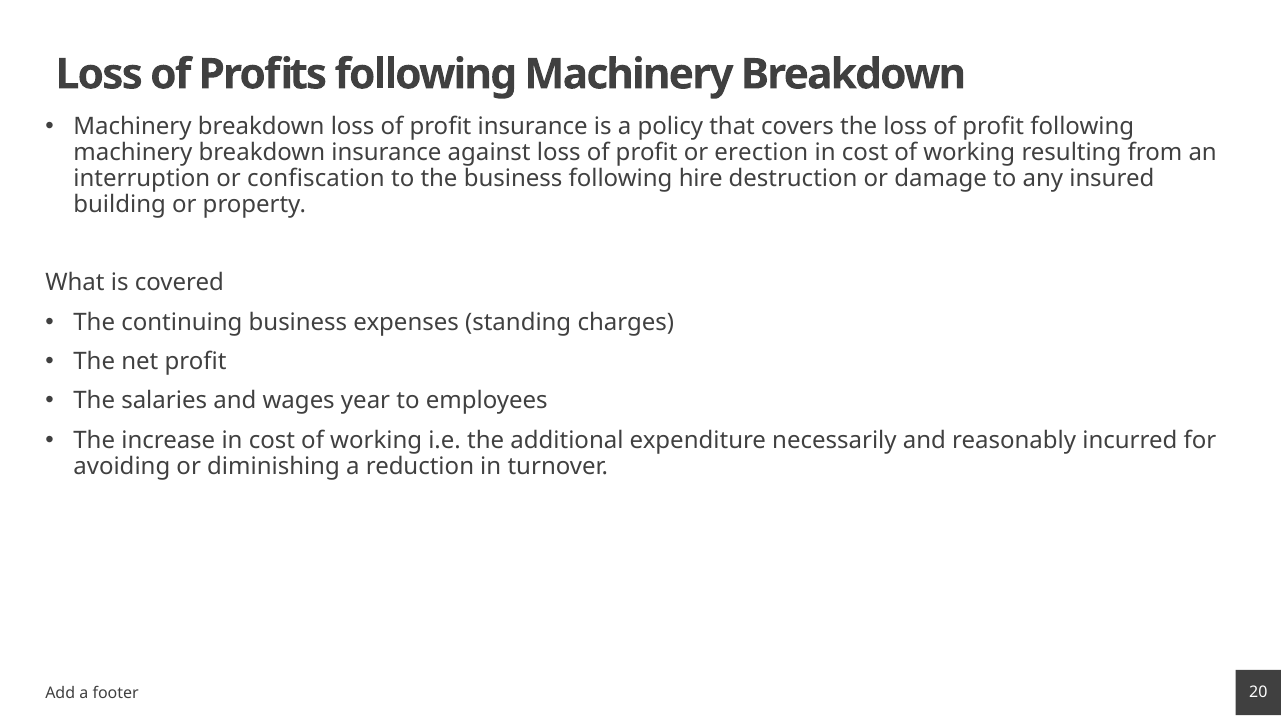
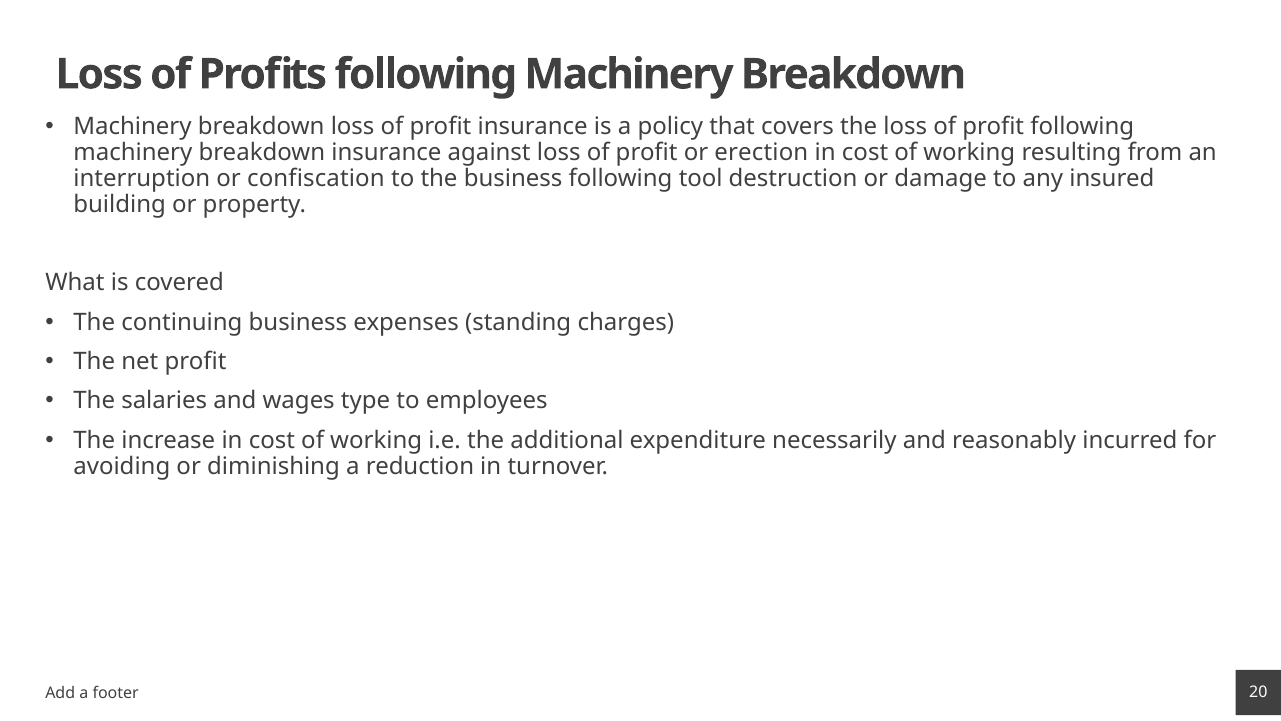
hire: hire -> tool
year: year -> type
